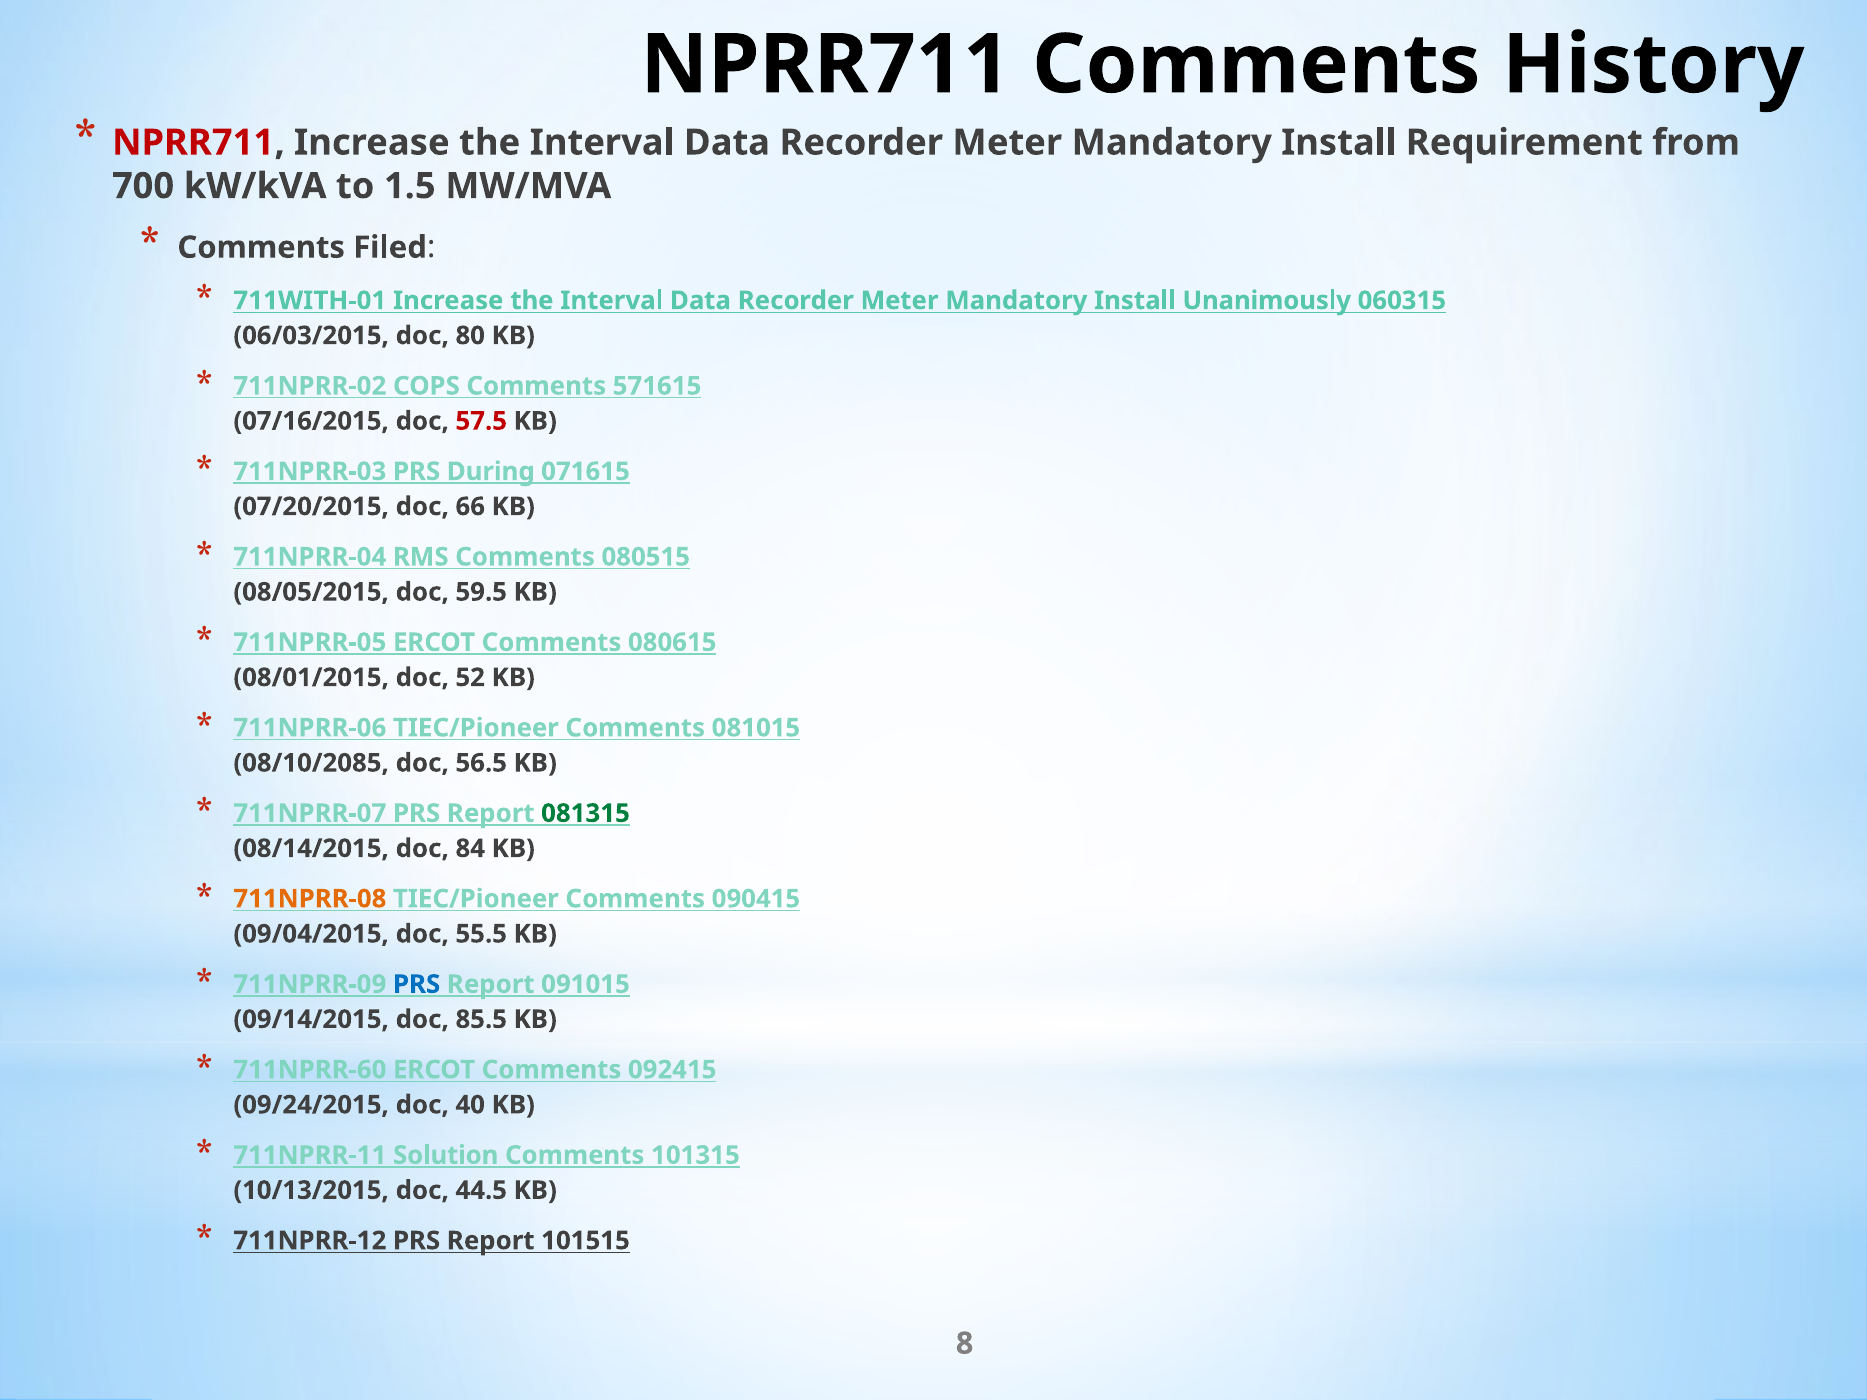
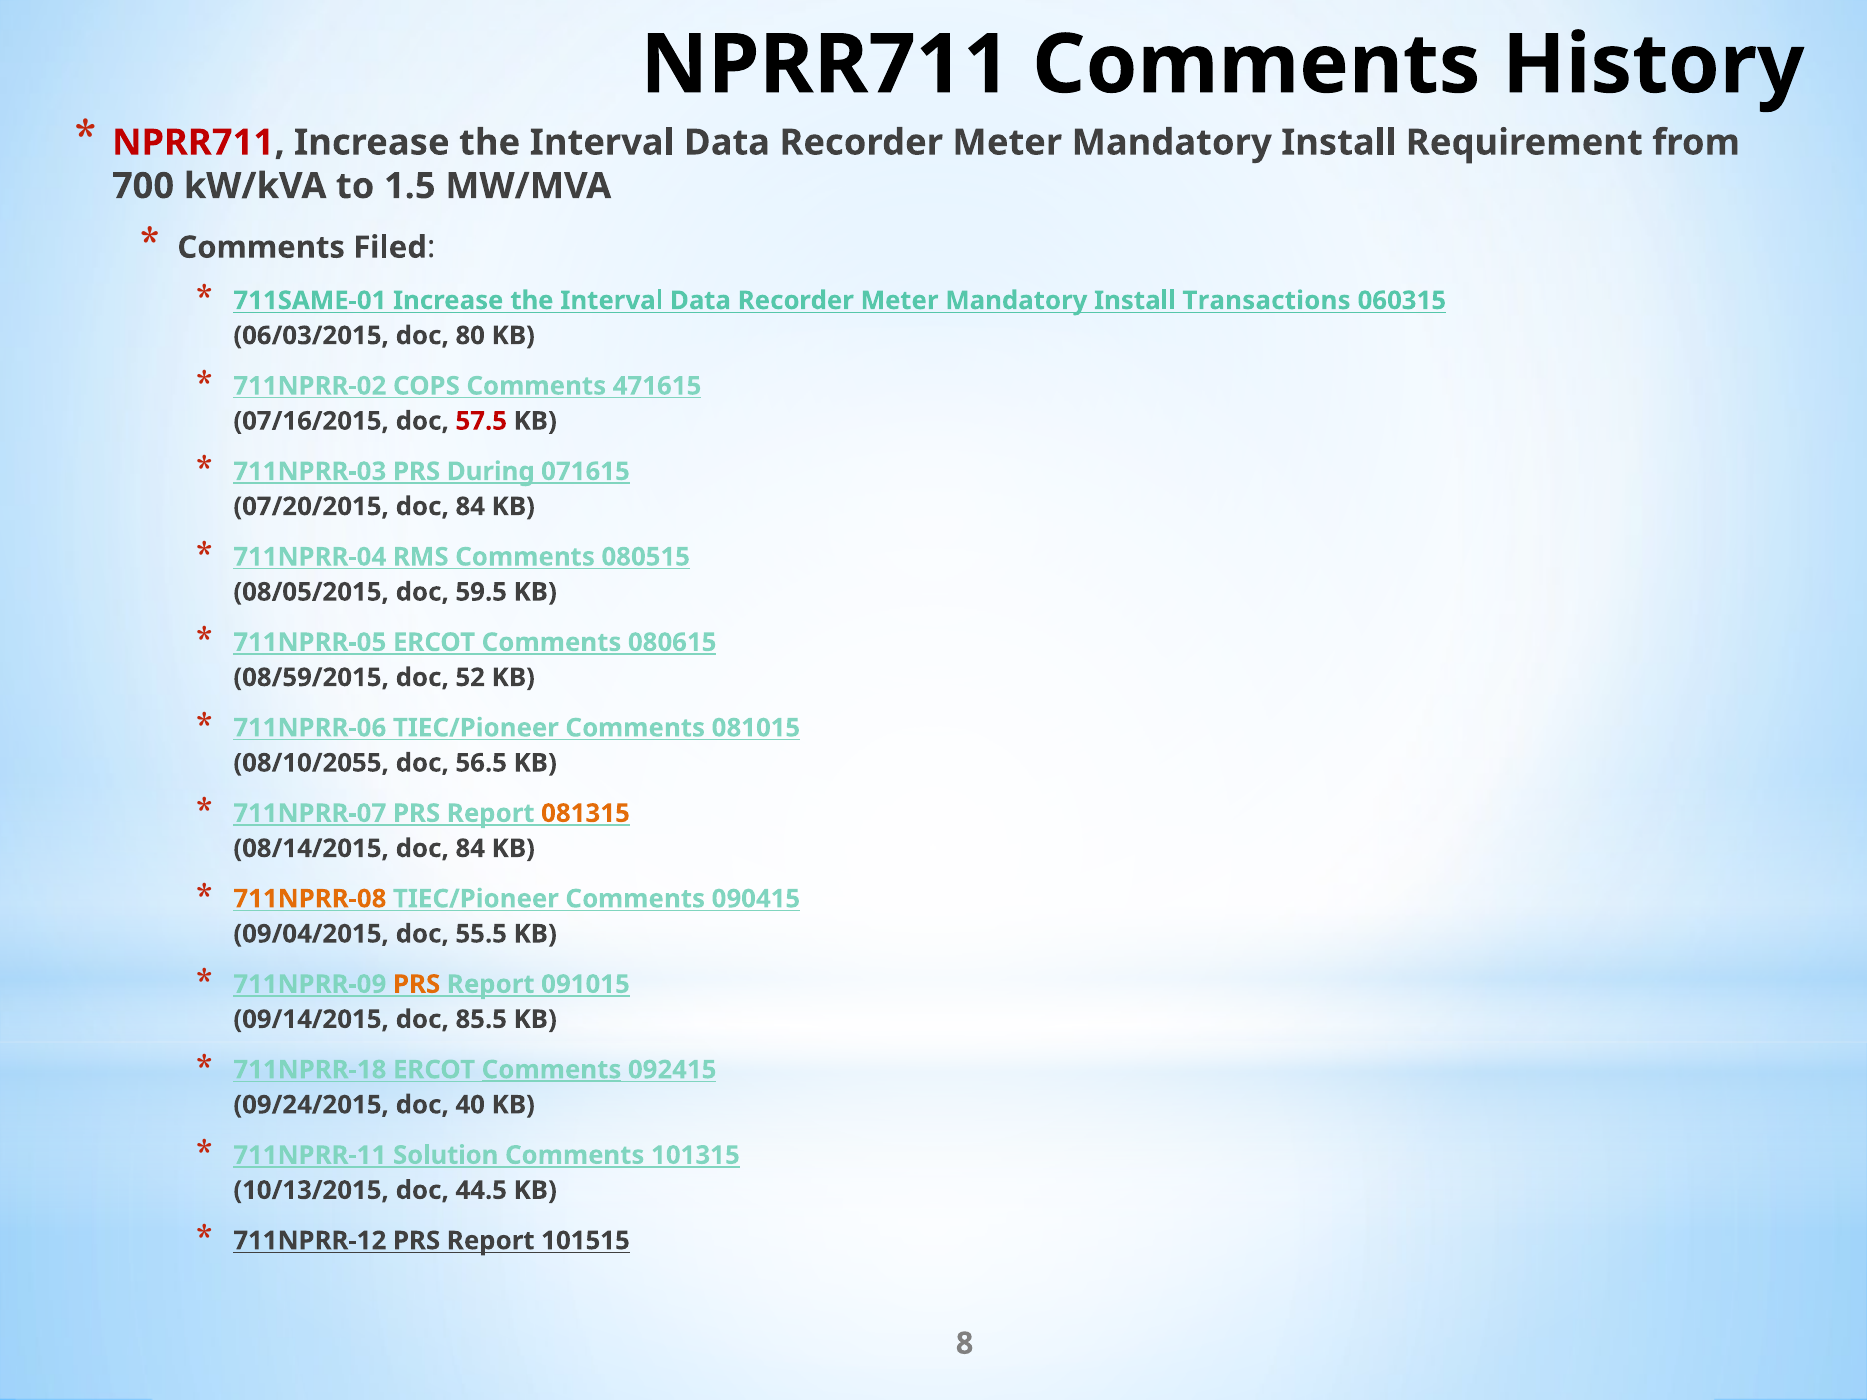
711WITH-01: 711WITH-01 -> 711SAME-01
Unanimously: Unanimously -> Transactions
571615: 571615 -> 471615
07/20/2015 doc 66: 66 -> 84
08/01/2015: 08/01/2015 -> 08/59/2015
08/10/2085: 08/10/2085 -> 08/10/2055
081315 colour: green -> orange
PRS at (417, 984) colour: blue -> orange
711NPRR-60: 711NPRR-60 -> 711NPRR-18
Comments at (552, 1070) underline: none -> present
